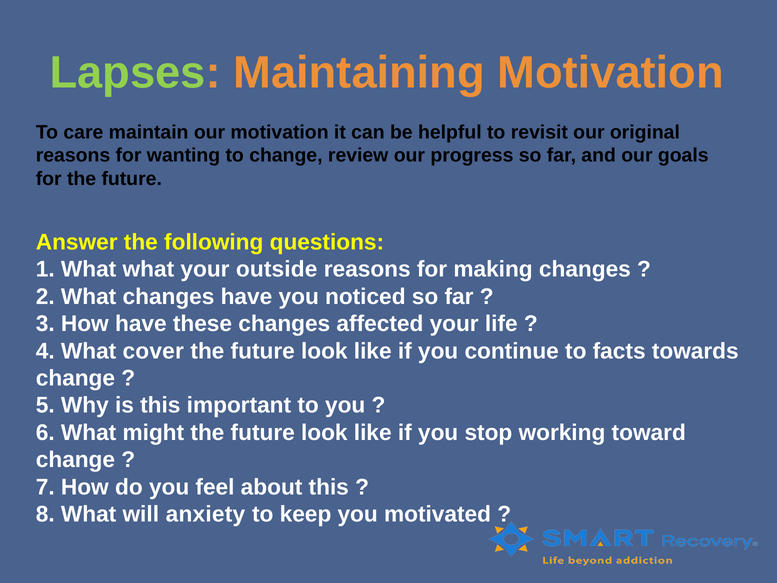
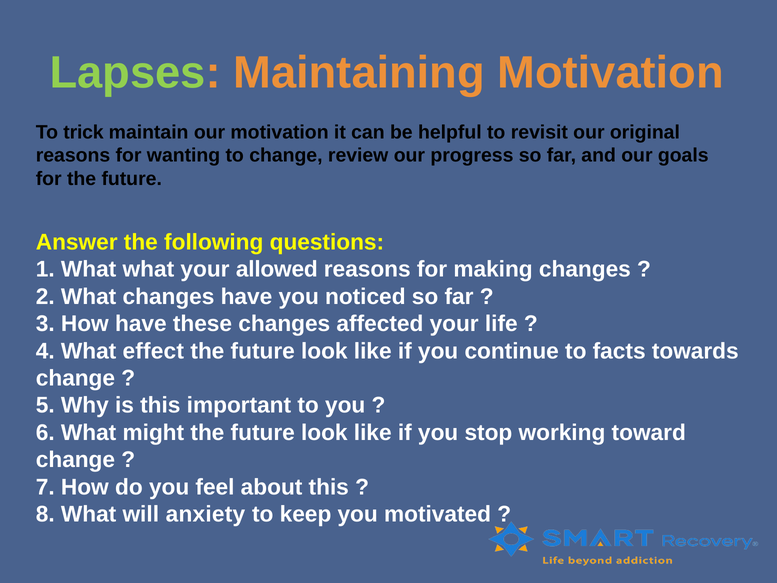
care: care -> trick
outside: outside -> allowed
cover: cover -> effect
